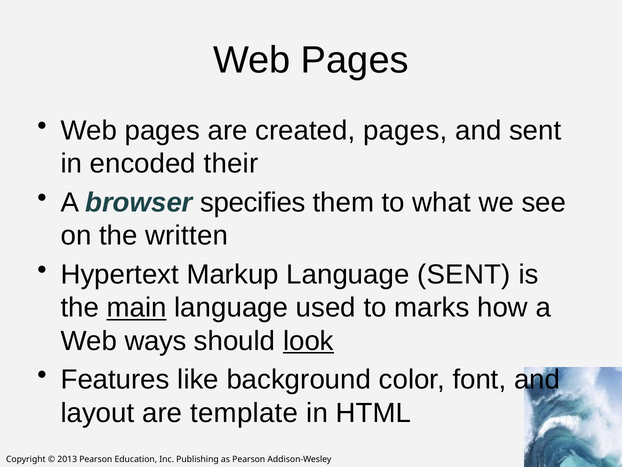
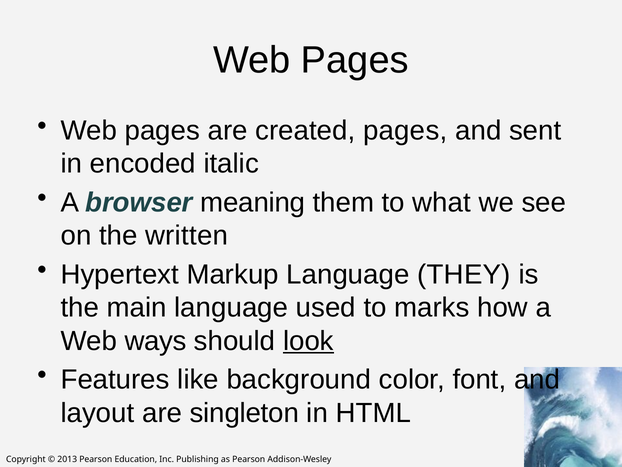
their: their -> italic
specifies: specifies -> meaning
Language SENT: SENT -> THEY
main underline: present -> none
template: template -> singleton
